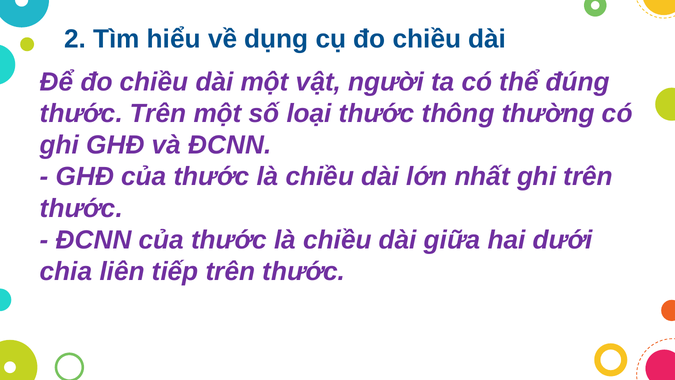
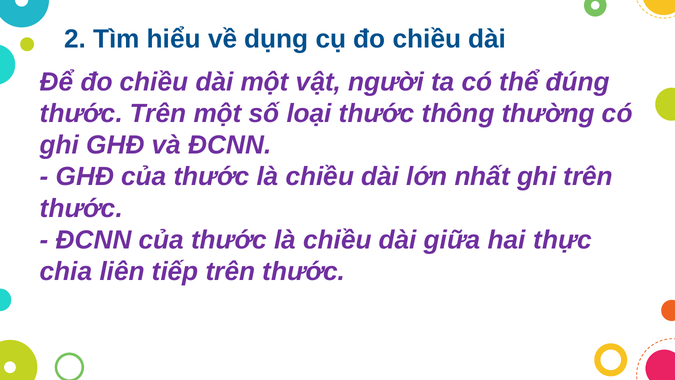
dưới: dưới -> thực
